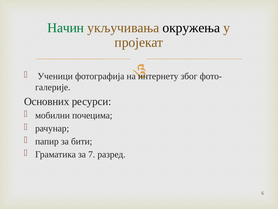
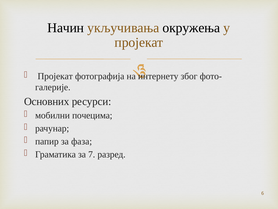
Начин colour: green -> black
Ученици at (55, 76): Ученици -> Пројекат
бити: бити -> фаза
